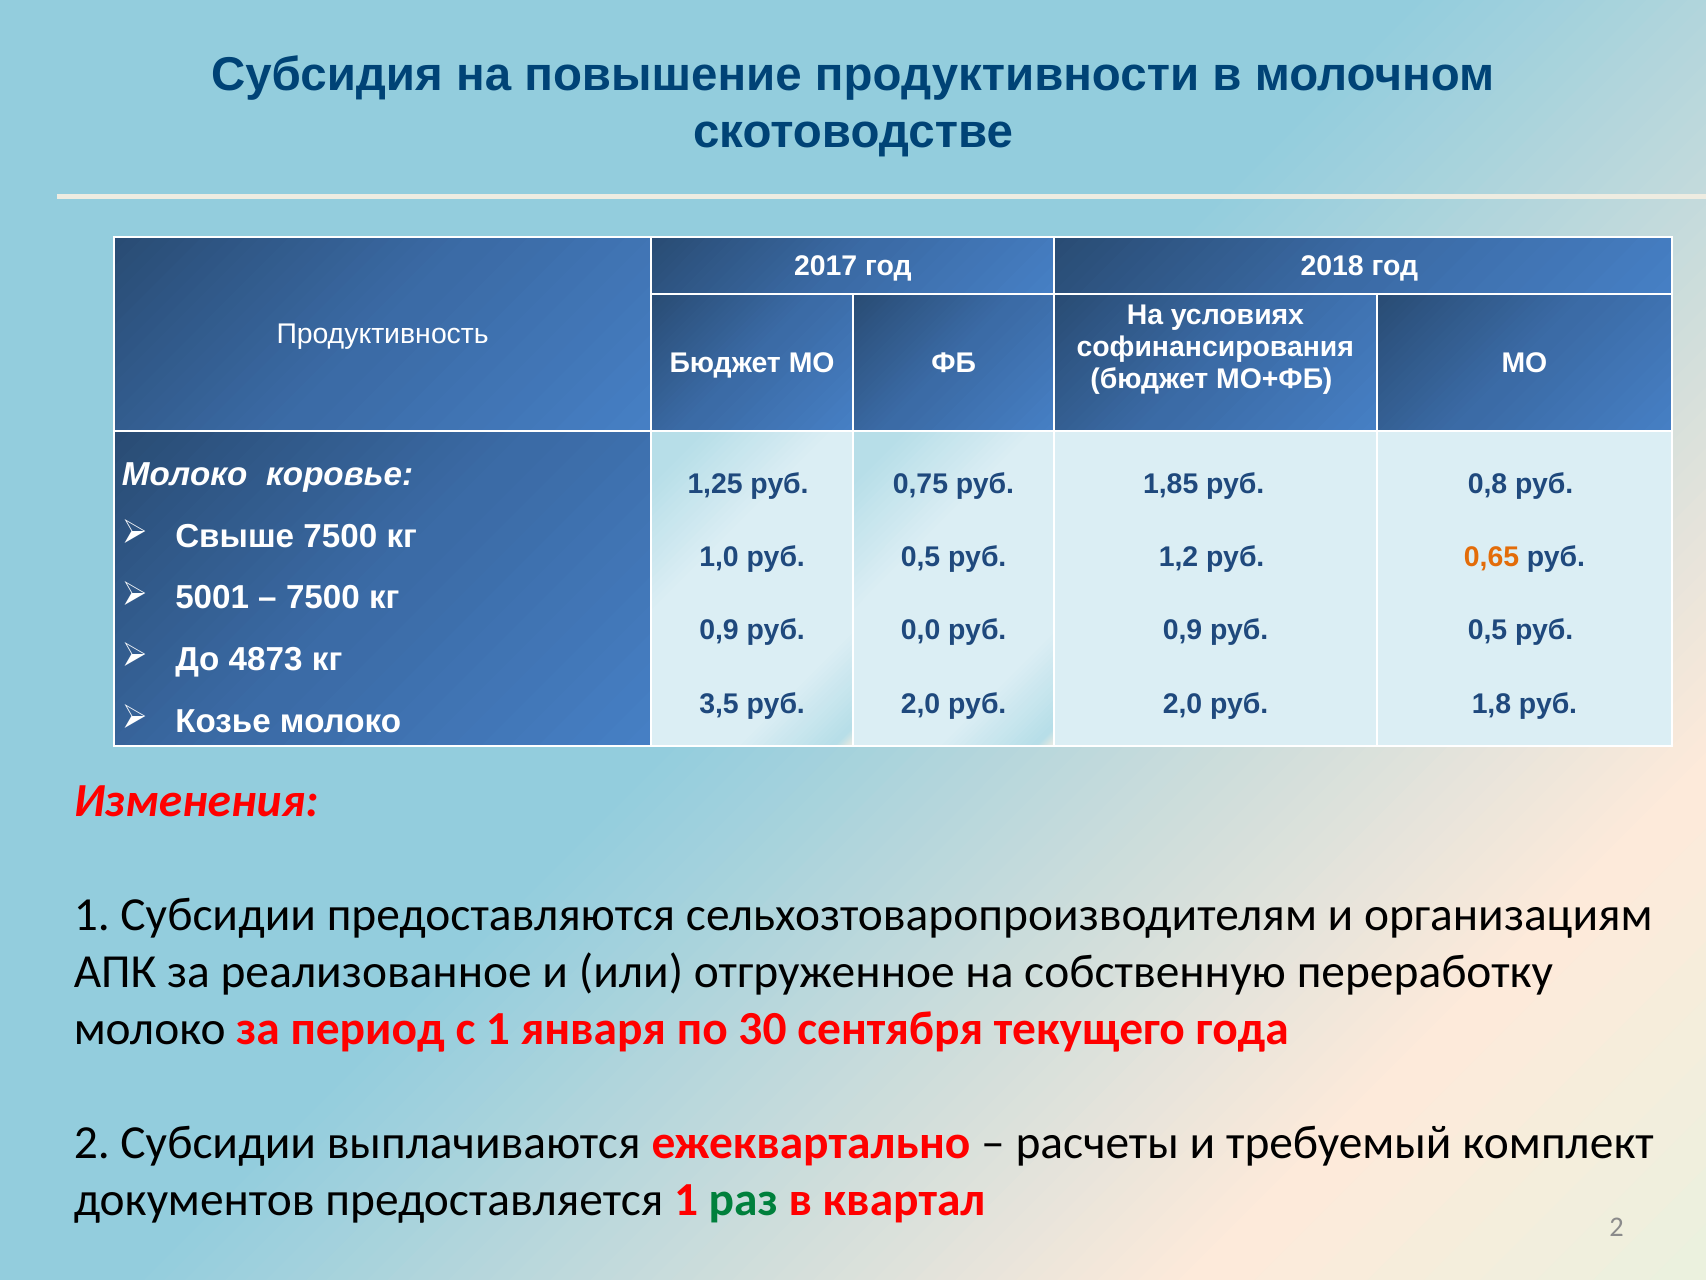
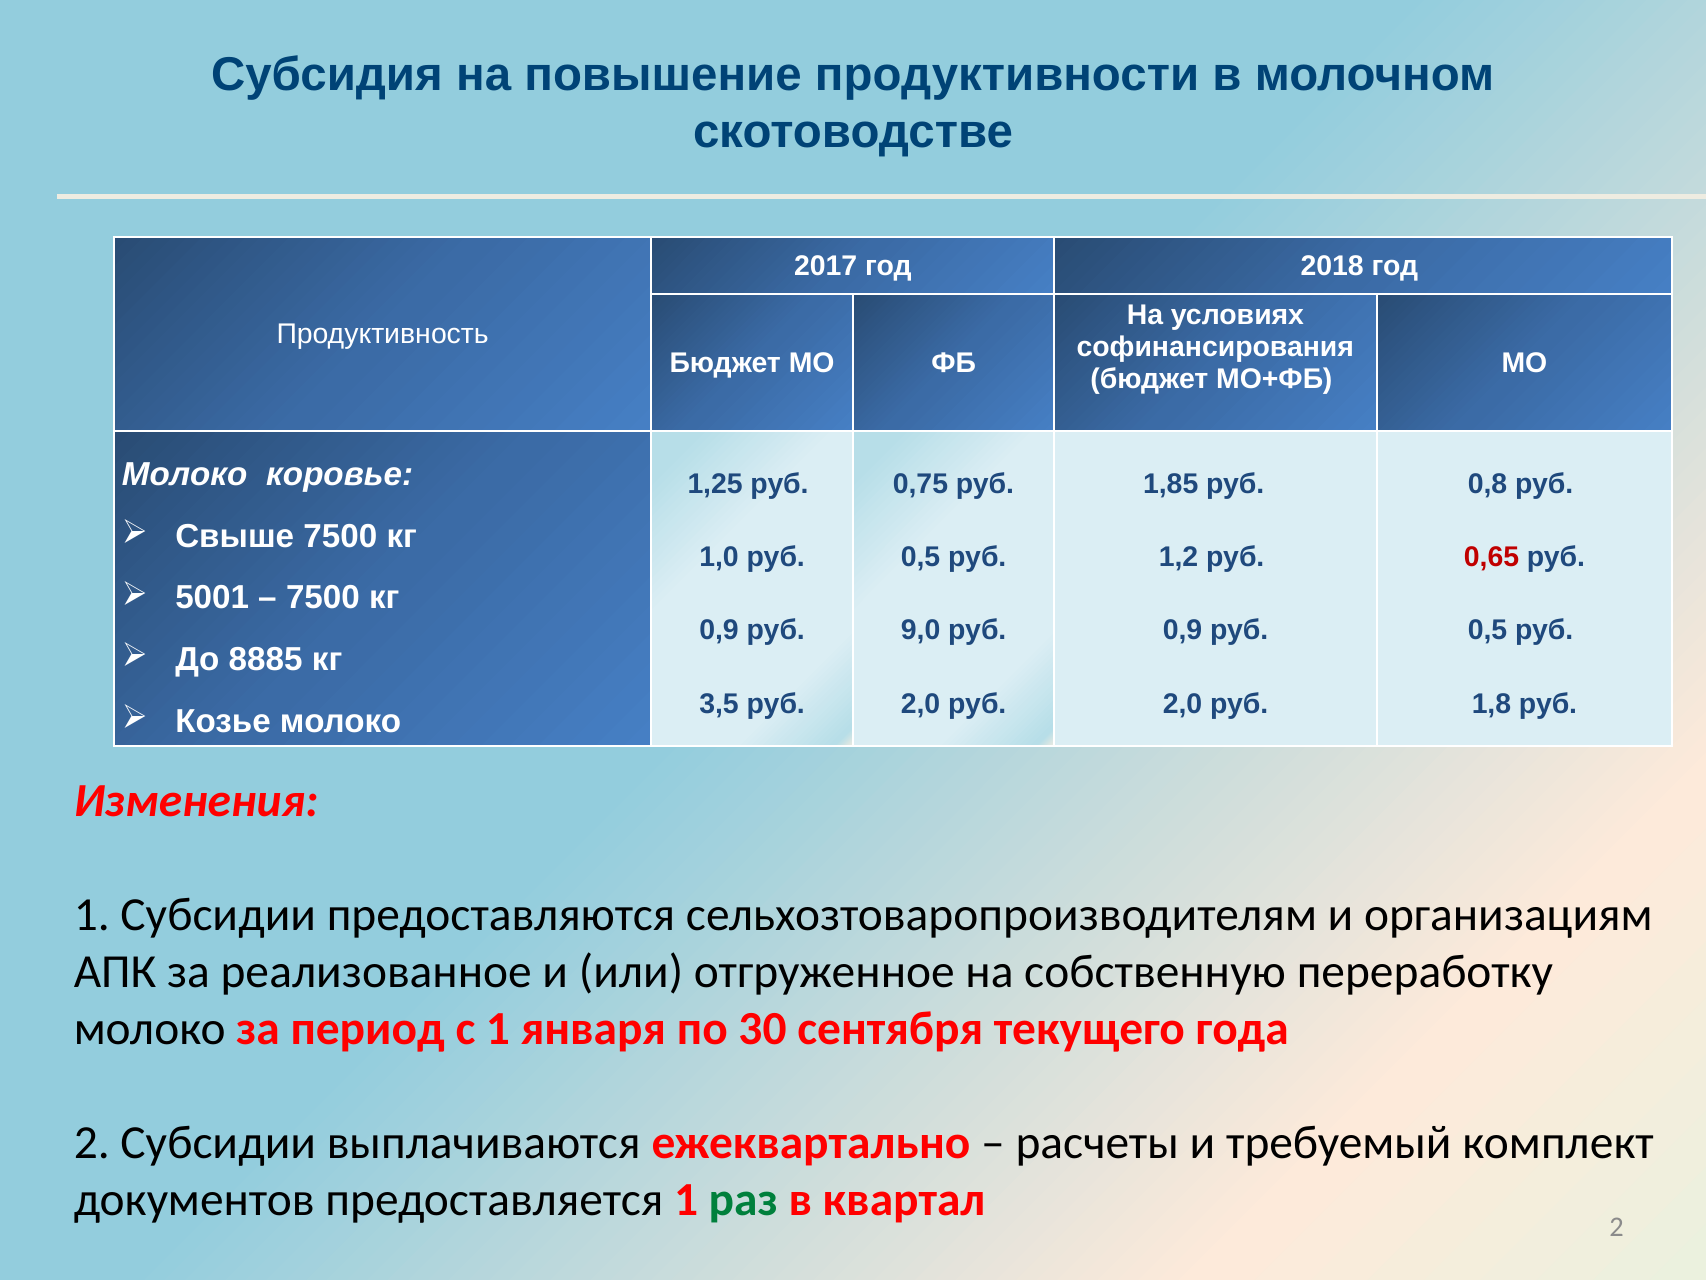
0,65 colour: orange -> red
0,0: 0,0 -> 9,0
4873: 4873 -> 8885
